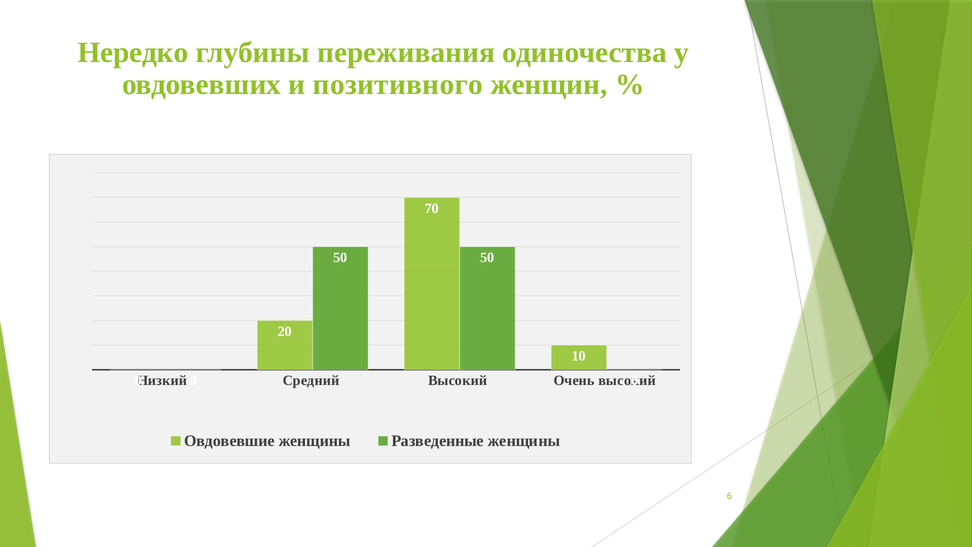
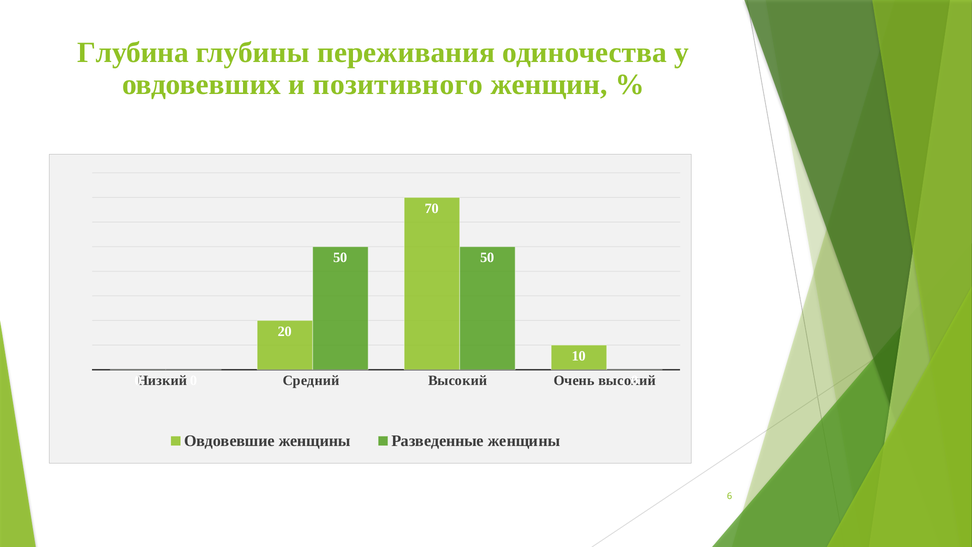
Нередко: Нередко -> Глубина
